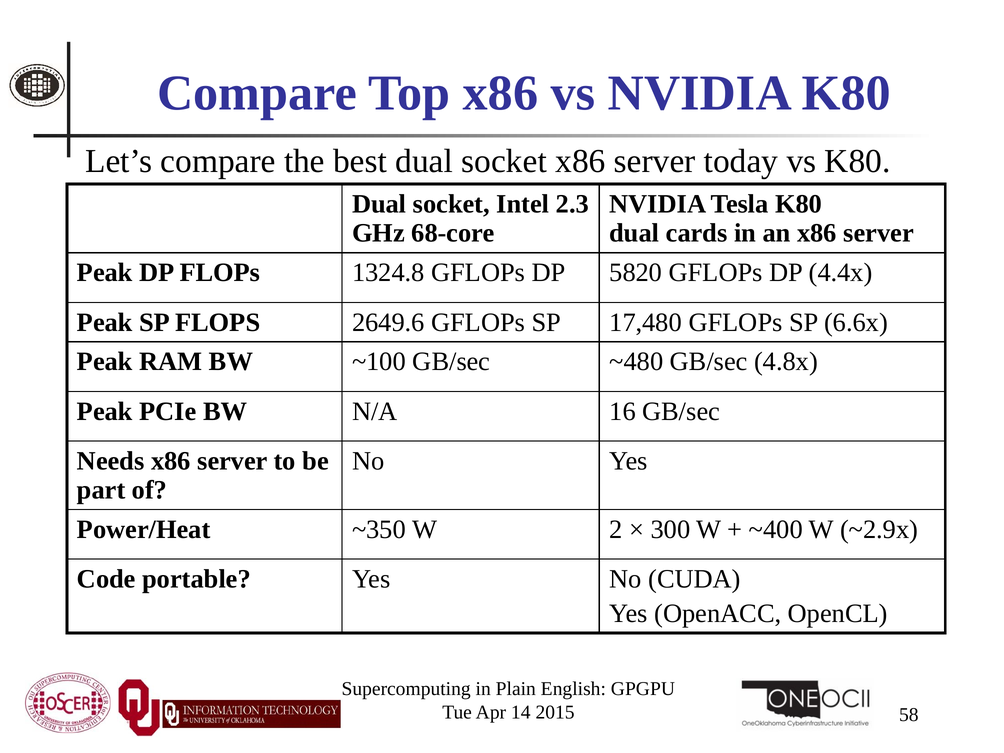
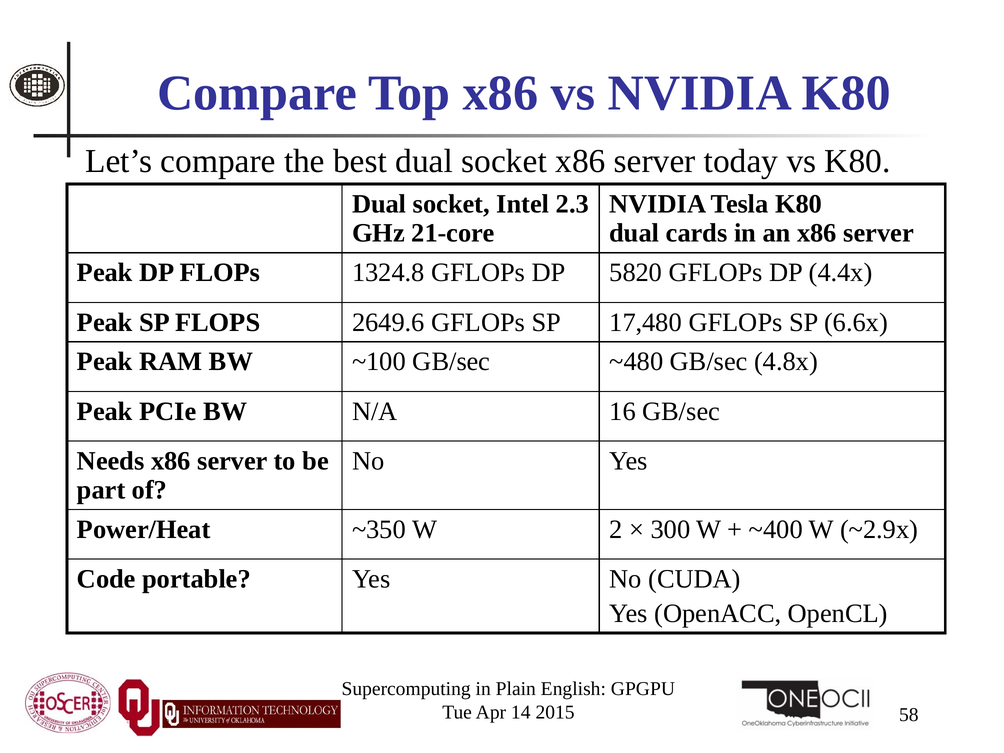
68-core: 68-core -> 21-core
